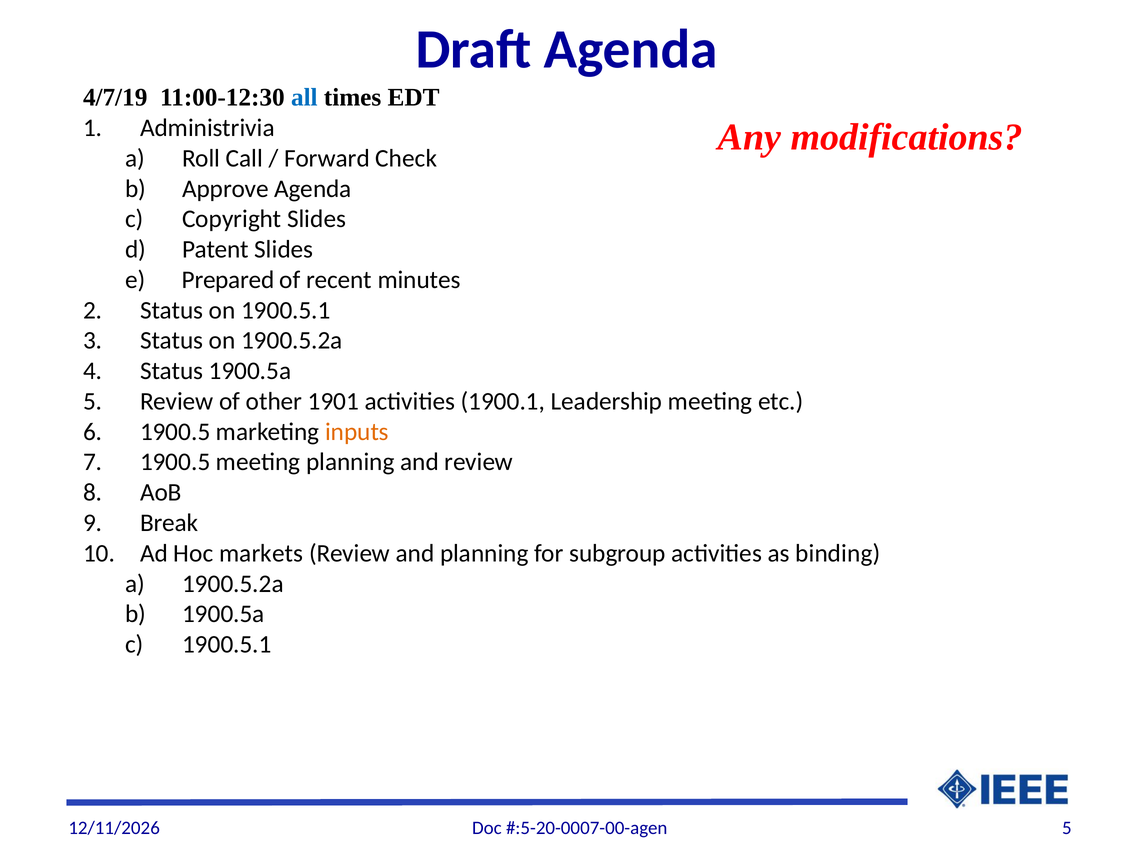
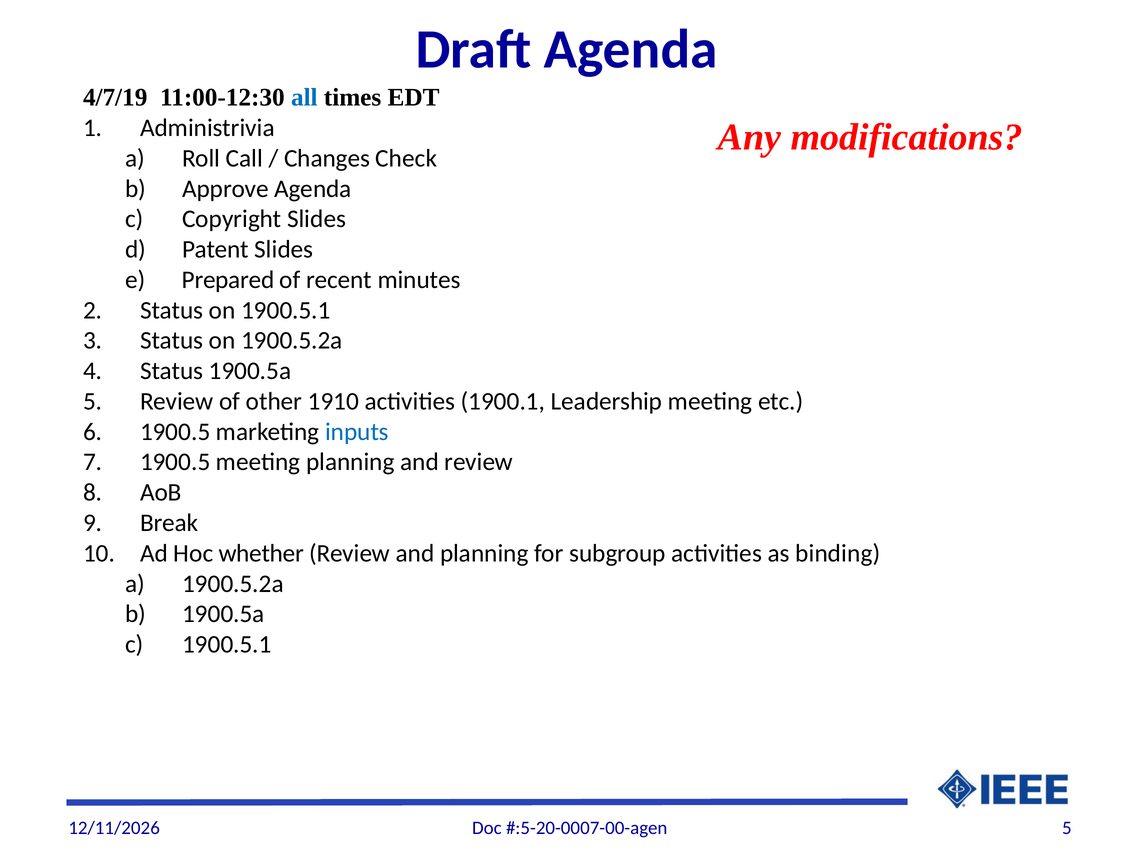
Forward: Forward -> Changes
1901: 1901 -> 1910
inputs colour: orange -> blue
markets: markets -> whether
